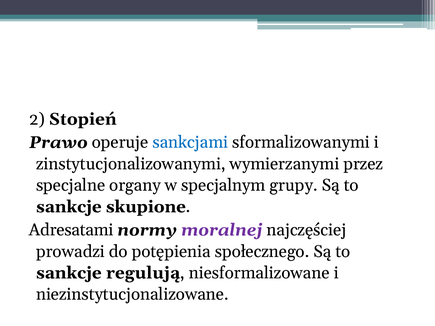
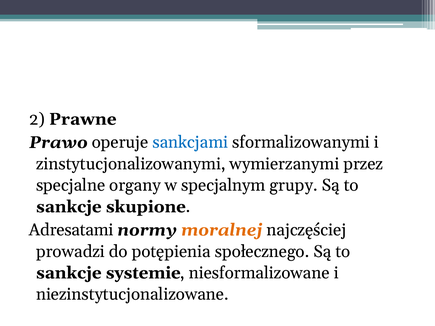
Stopień: Stopień -> Prawne
moralnej colour: purple -> orange
regulują: regulują -> systemie
